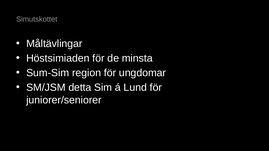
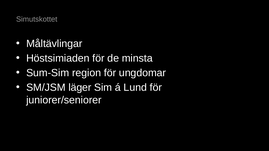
detta: detta -> läger
